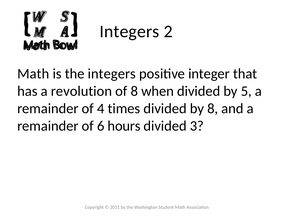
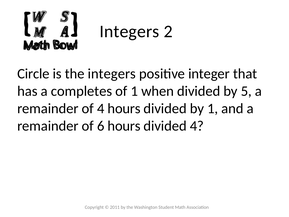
Math at (33, 74): Math -> Circle
revolution: revolution -> completes
of 8: 8 -> 1
4 times: times -> hours
by 8: 8 -> 1
divided 3: 3 -> 4
